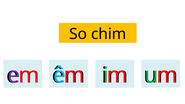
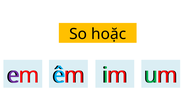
chim: chim -> hoặc
